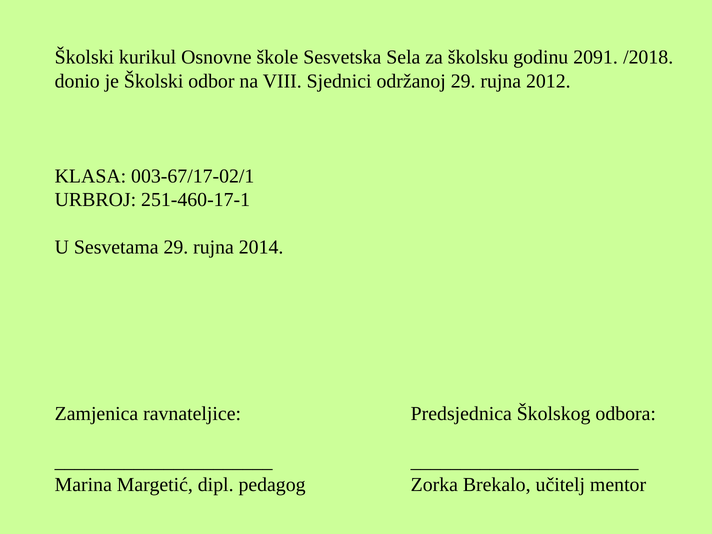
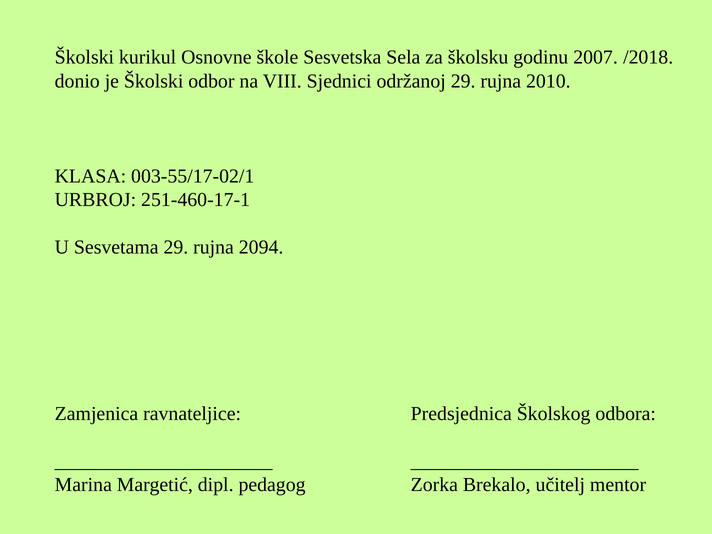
2091: 2091 -> 2007
2012: 2012 -> 2010
003-67/17-02/1: 003-67/17-02/1 -> 003-55/17-02/1
2014: 2014 -> 2094
